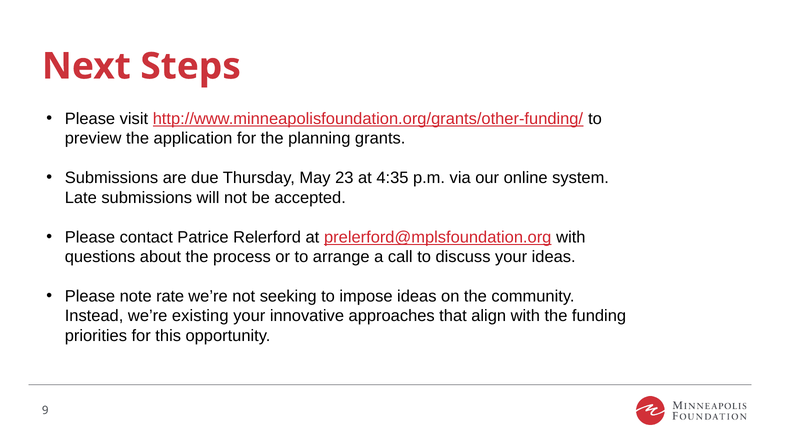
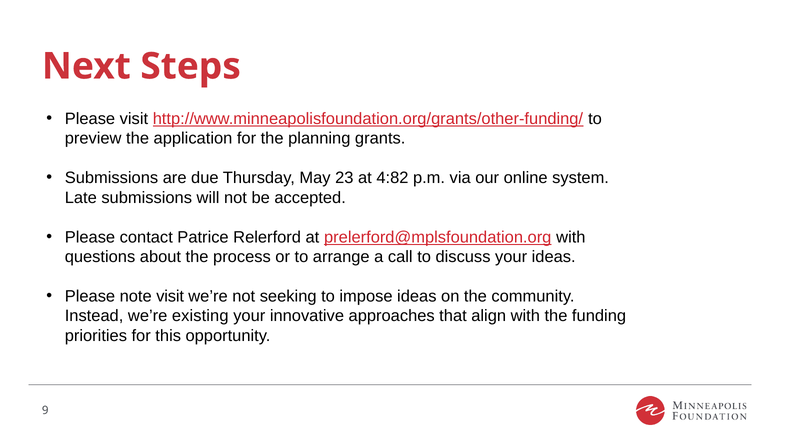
4:35: 4:35 -> 4:82
note rate: rate -> visit
